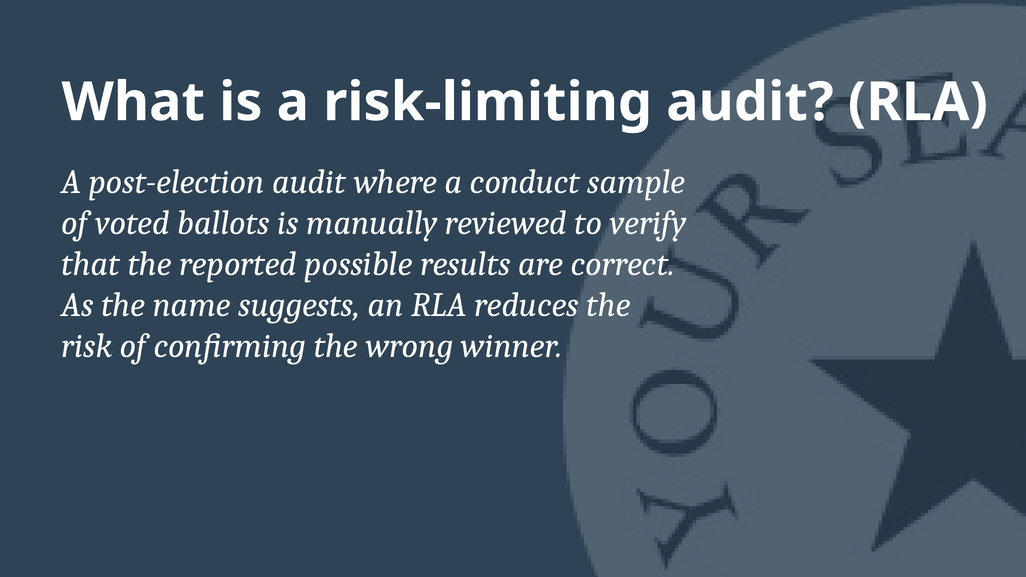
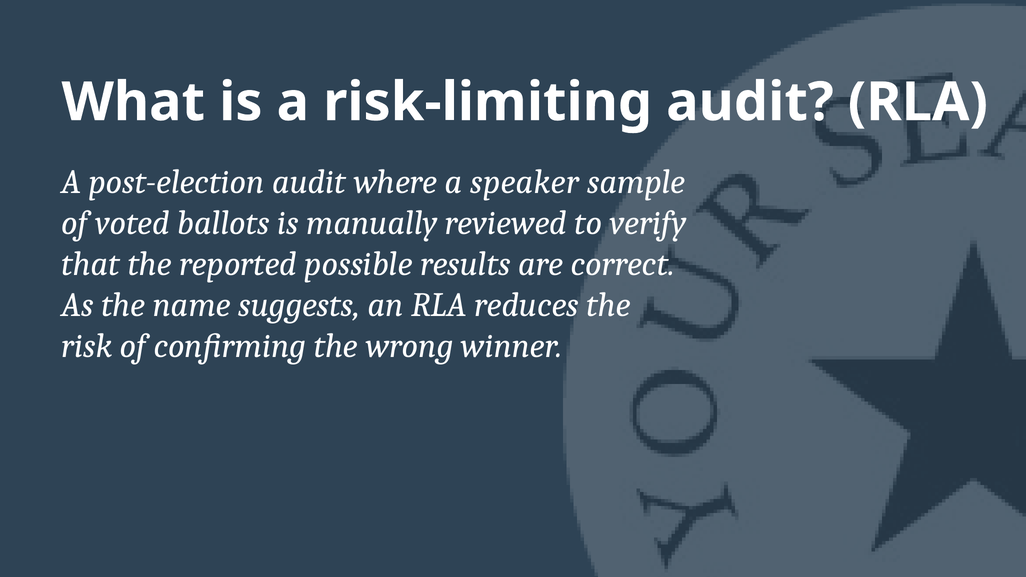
conduct: conduct -> speaker
